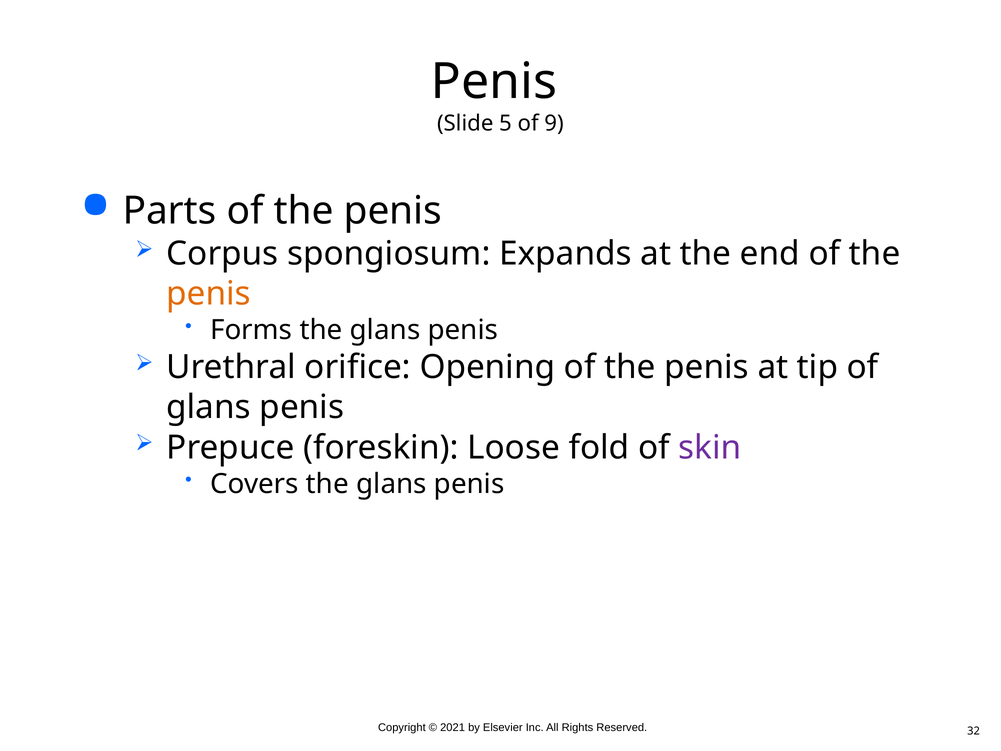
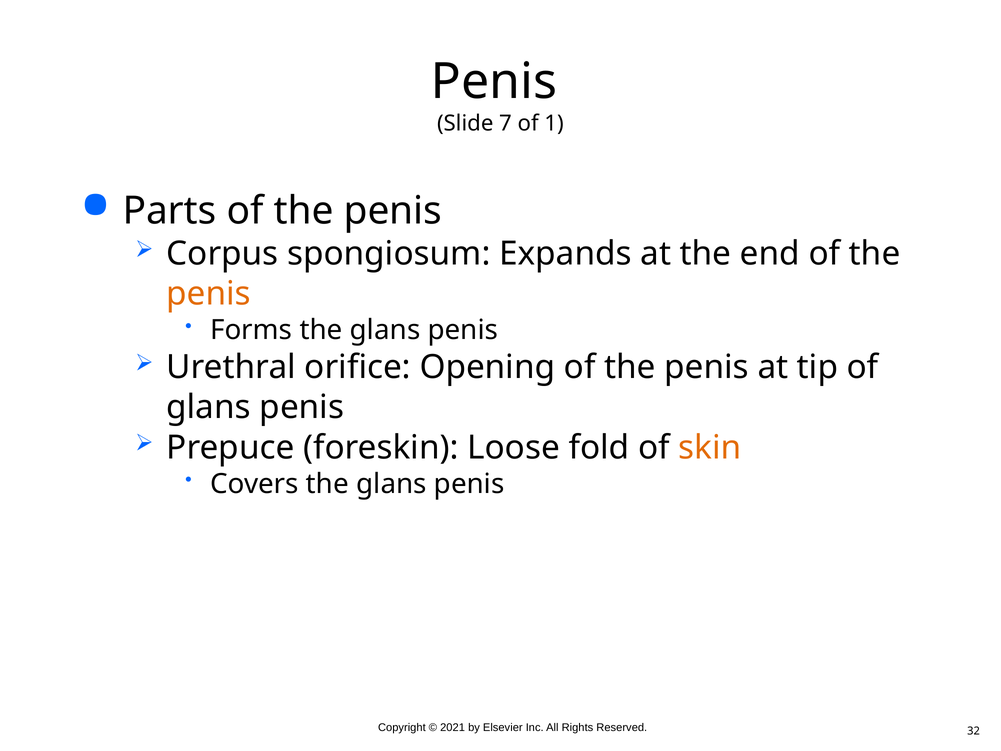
5: 5 -> 7
9: 9 -> 1
skin colour: purple -> orange
